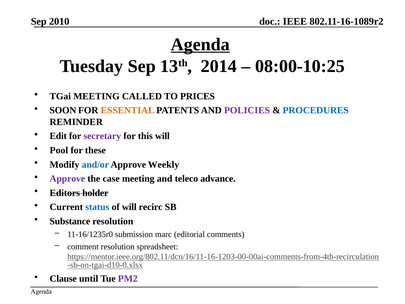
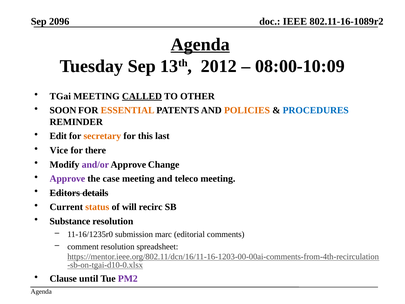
2010: 2010 -> 2096
2014: 2014 -> 2012
08:00-10:25: 08:00-10:25 -> 08:00-10:09
CALLED underline: none -> present
PRICES: PRICES -> OTHER
POLICIES colour: purple -> orange
secretary colour: purple -> orange
this will: will -> last
Pool: Pool -> Vice
these: these -> there
and/or colour: blue -> purple
Weekly: Weekly -> Change
teleco advance: advance -> meeting
holder: holder -> details
status colour: blue -> orange
